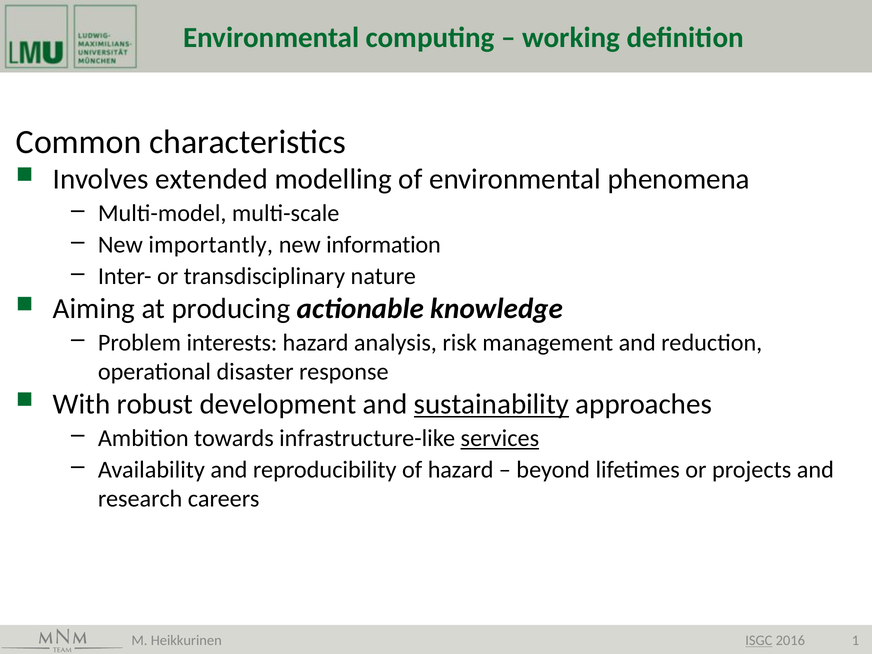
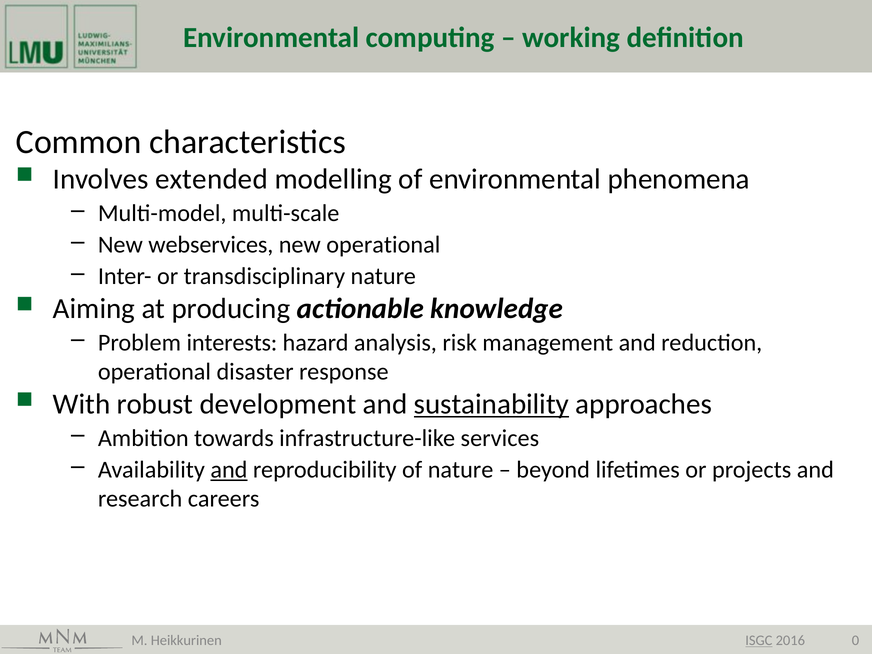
importantly: importantly -> webservices
new information: information -> operational
services underline: present -> none
and at (229, 470) underline: none -> present
of hazard: hazard -> nature
1: 1 -> 0
